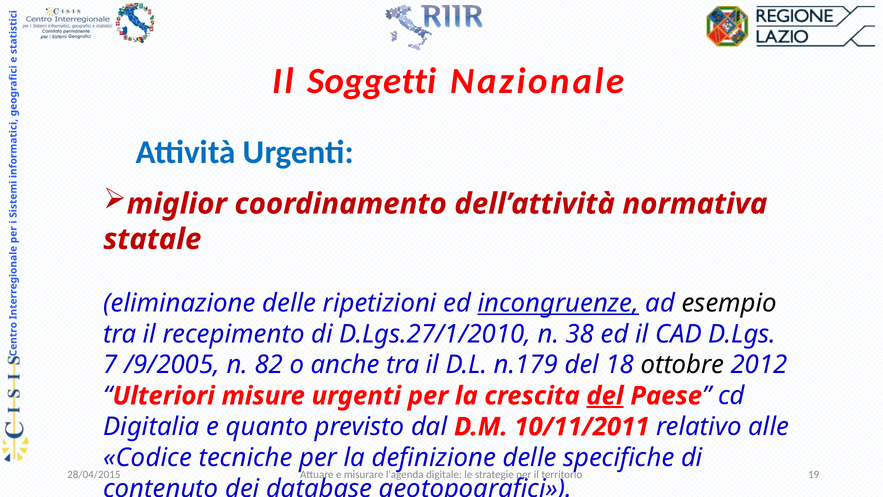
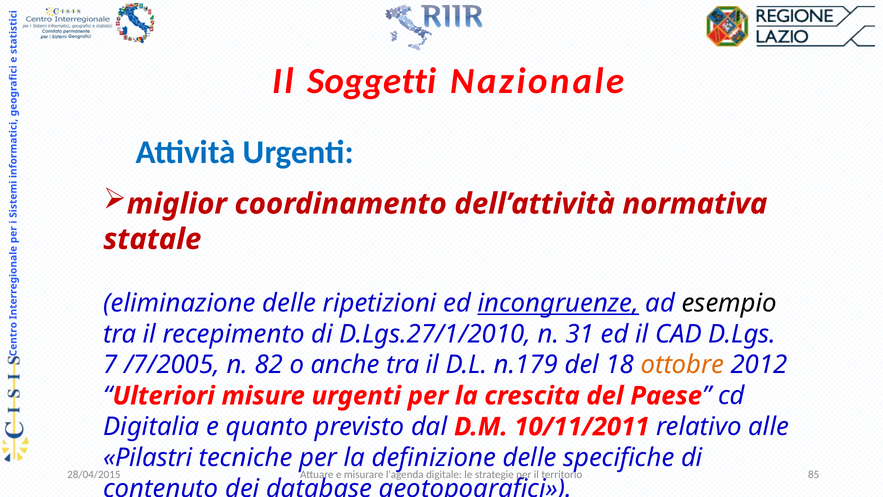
38: 38 -> 31
/9/2005: /9/2005 -> /7/2005
ottobre colour: black -> orange
del at (605, 396) underline: present -> none
Codice: Codice -> Pilastri
19: 19 -> 85
